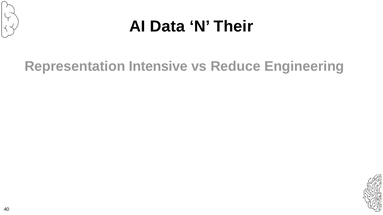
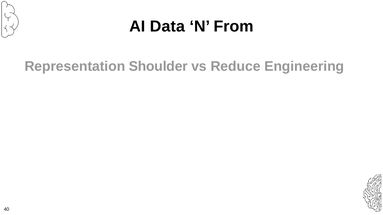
Their: Their -> From
Intensive: Intensive -> Shoulder
